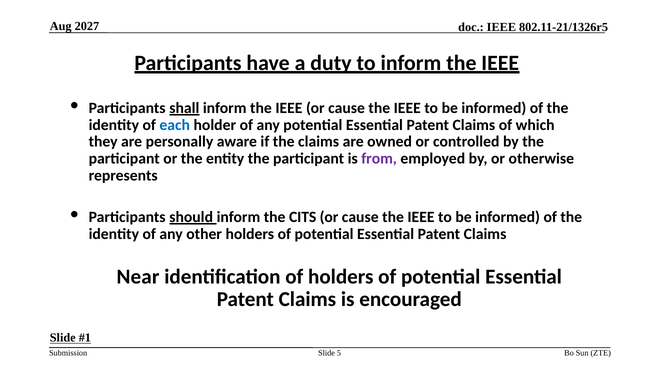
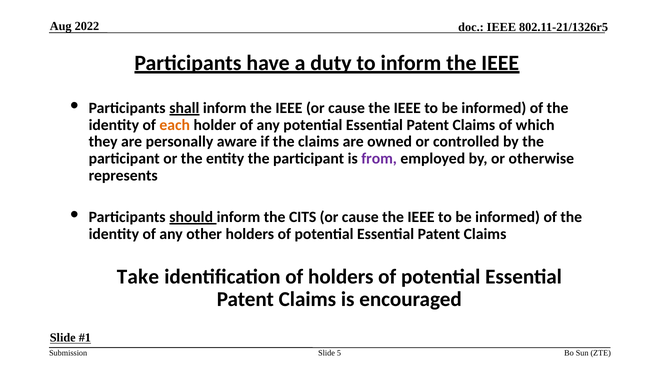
2027: 2027 -> 2022
each colour: blue -> orange
Near: Near -> Take
